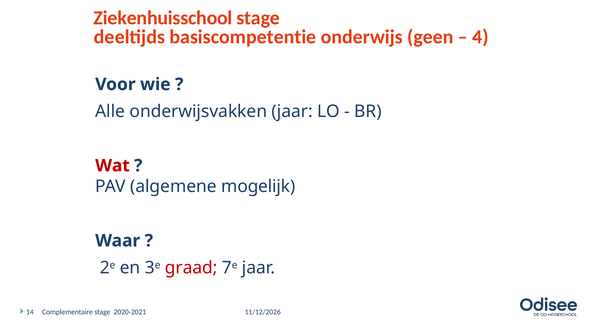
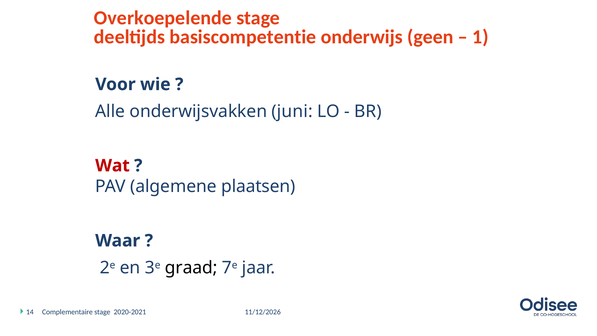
Ziekenhuisschool: Ziekenhuisschool -> Overkoepelende
4: 4 -> 1
onderwijsvakken jaar: jaar -> juni
mogelijk: mogelijk -> plaatsen
graad colour: red -> black
